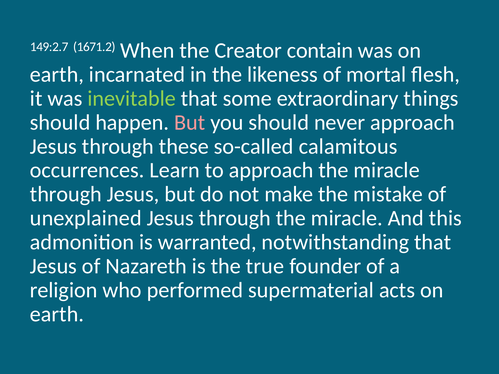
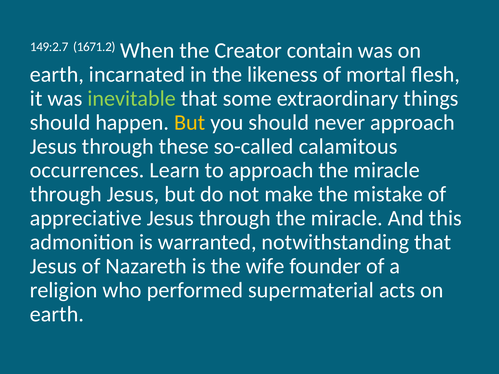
But at (190, 123) colour: pink -> yellow
unexplained: unexplained -> appreciative
true: true -> wife
